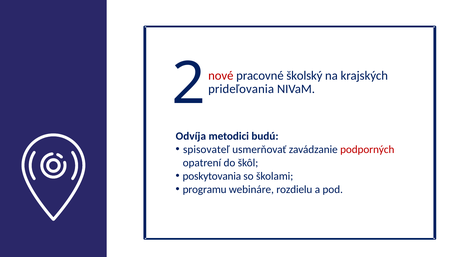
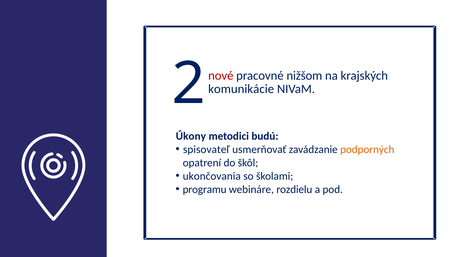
školský: školský -> nižšom
prideľovania: prideľovania -> komunikácie
Odvíja: Odvíja -> Úkony
podporných colour: red -> orange
poskytovania: poskytovania -> ukončovania
